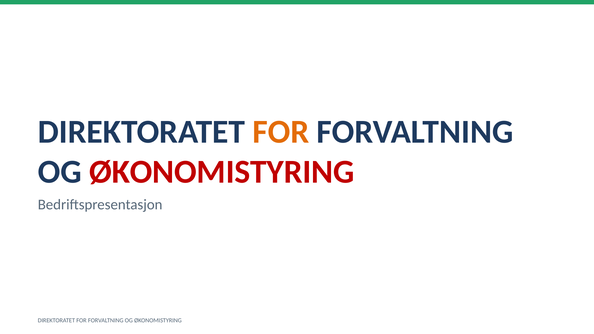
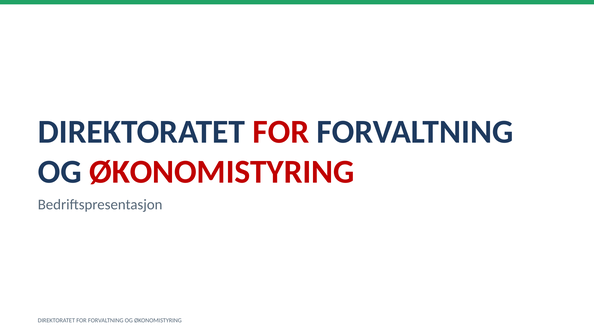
FOR at (281, 132) colour: orange -> red
